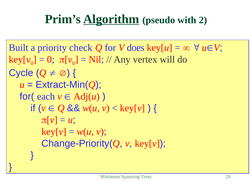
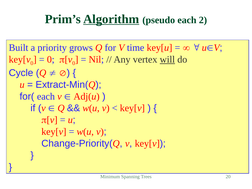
pseudo with: with -> each
check: check -> grows
does: does -> time
will underline: none -> present
